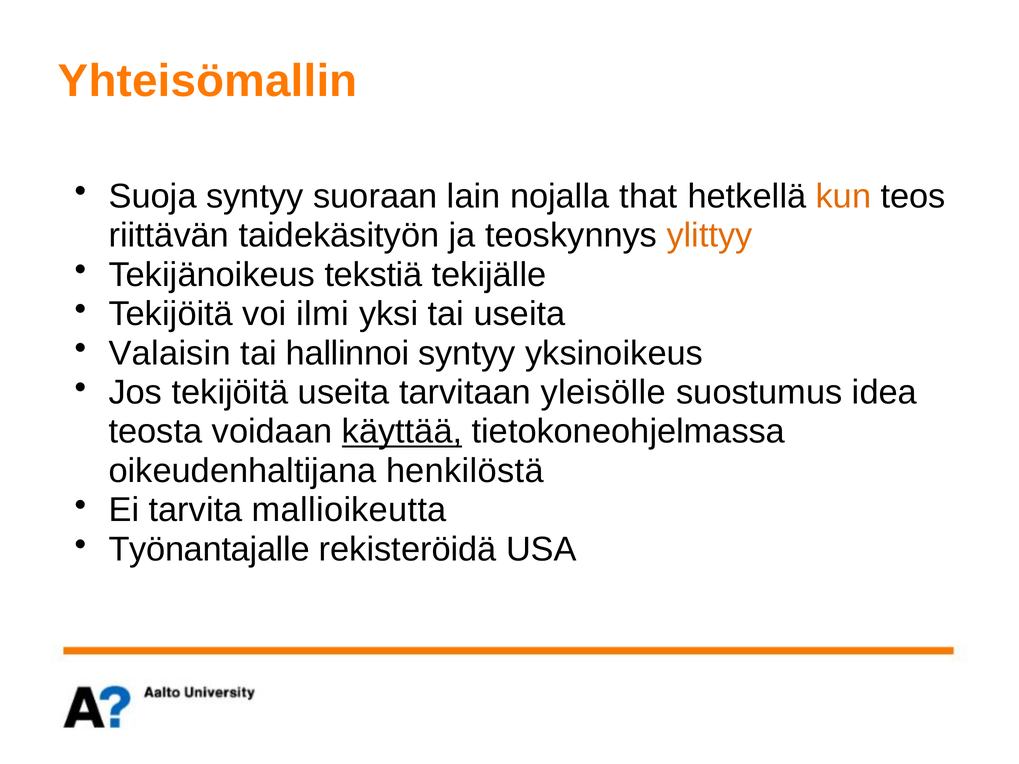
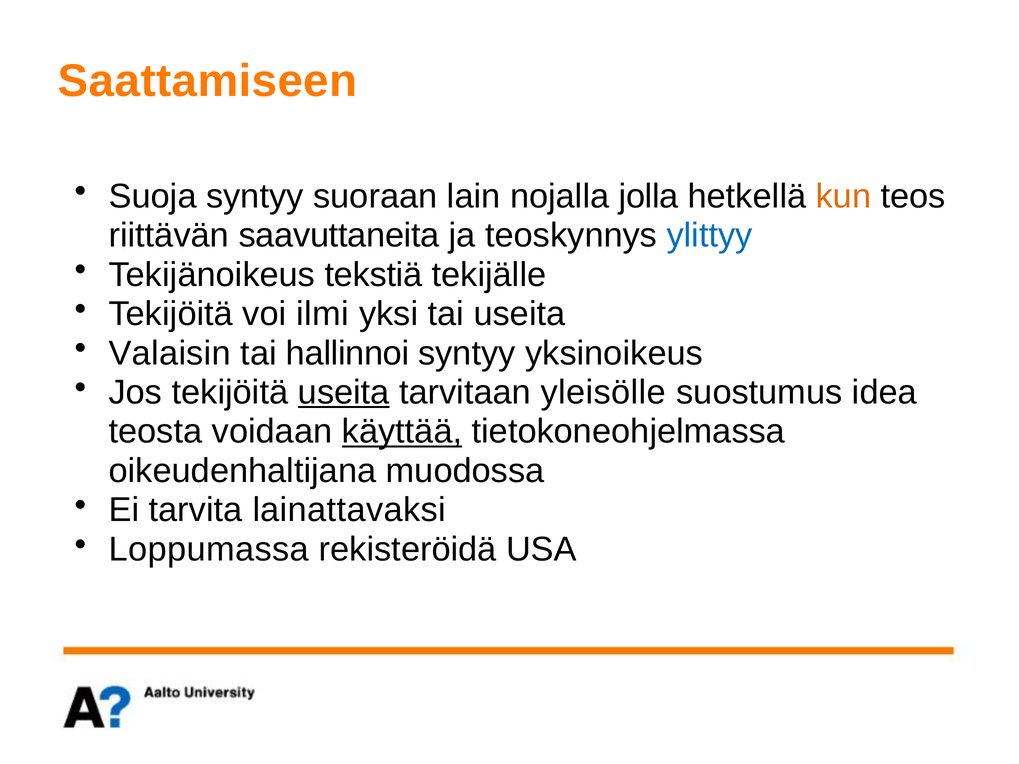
Yhteisömallin: Yhteisömallin -> Saattamiseen
that: that -> jolla
taidekäsityön: taidekäsityön -> saavuttaneita
ylittyy colour: orange -> blue
useita at (344, 393) underline: none -> present
henkilöstä: henkilöstä -> muodossa
mallioikeutta: mallioikeutta -> lainattavaksi
Työnantajalle: Työnantajalle -> Loppumassa
